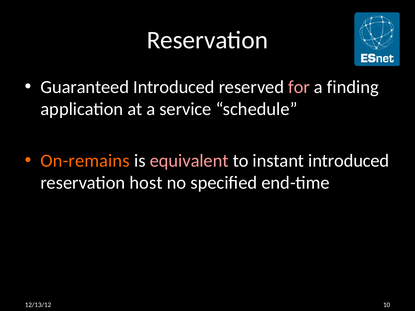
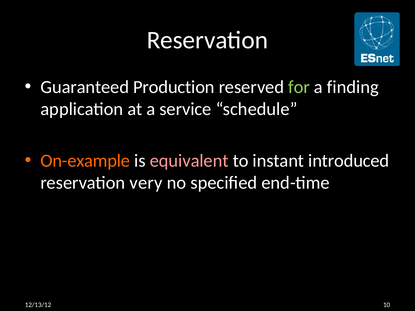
Guaranteed Introduced: Introduced -> Production
for colour: pink -> light green
On-remains: On-remains -> On-example
host: host -> very
